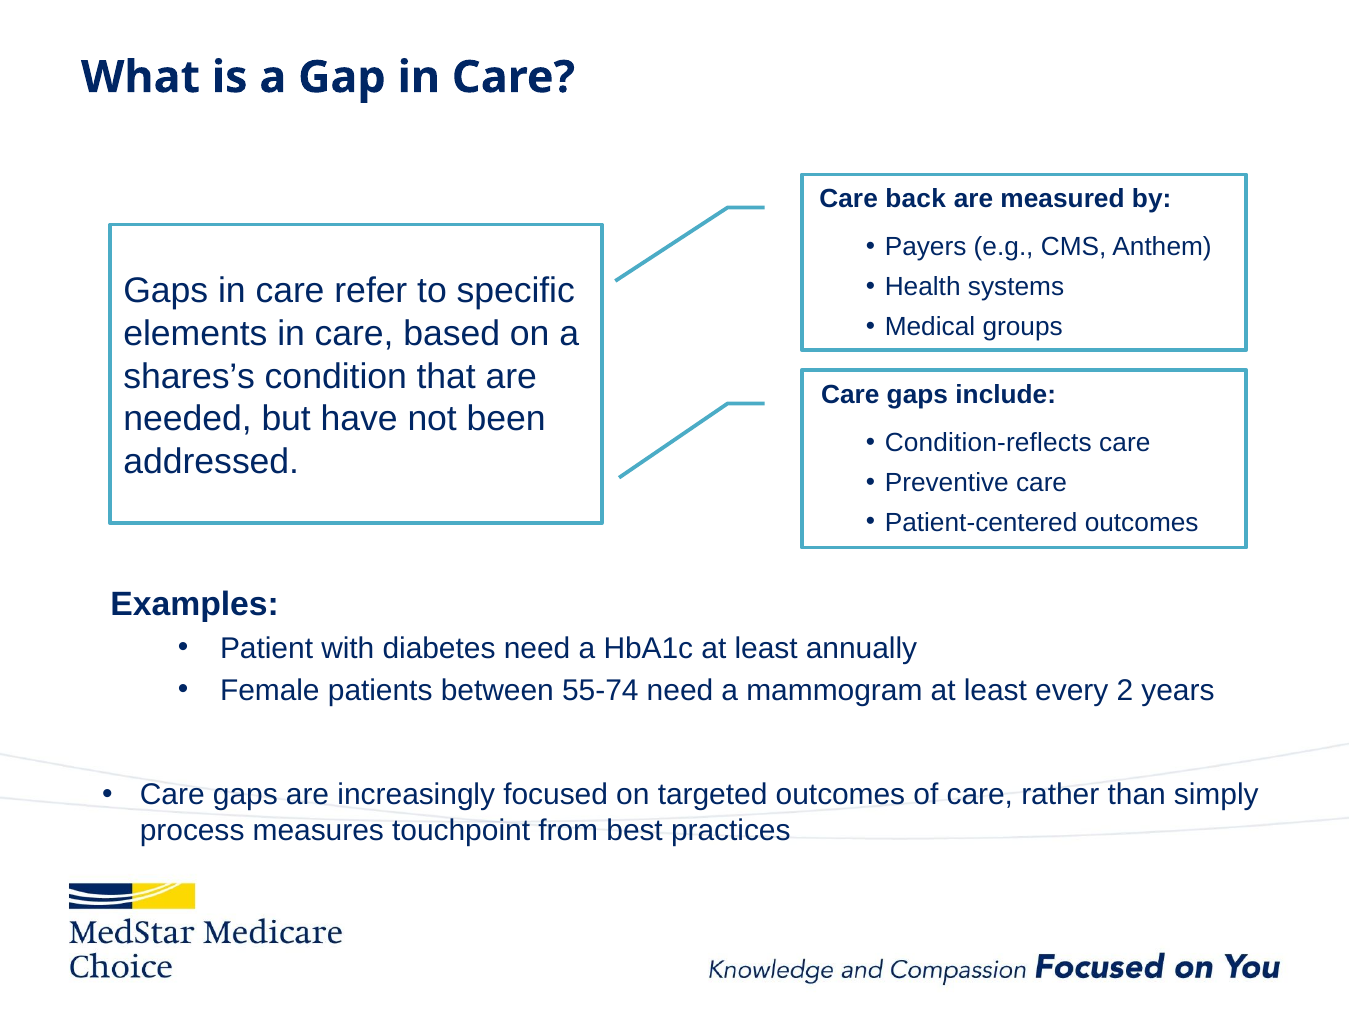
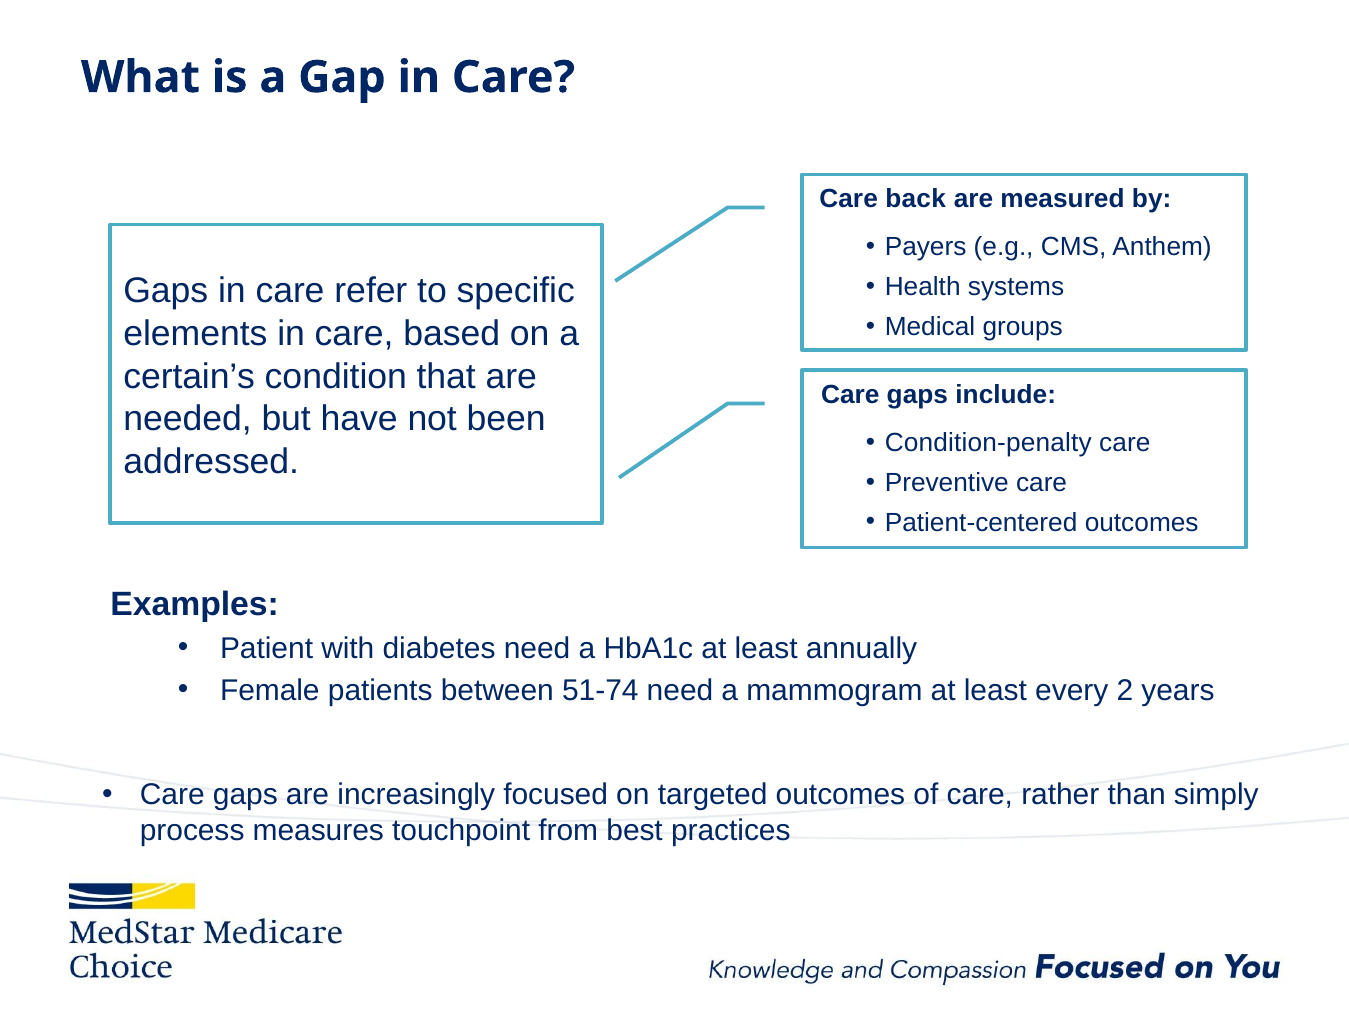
shares’s: shares’s -> certain’s
Condition-reflects: Condition-reflects -> Condition-penalty
55-74: 55-74 -> 51-74
